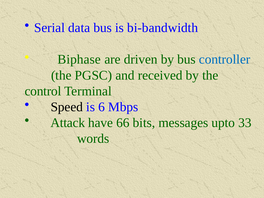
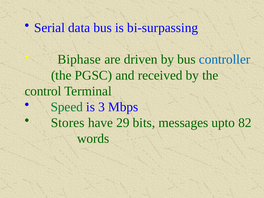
bi-bandwidth: bi-bandwidth -> bi-surpassing
Speed colour: black -> green
6: 6 -> 3
Attack: Attack -> Stores
66: 66 -> 29
33: 33 -> 82
